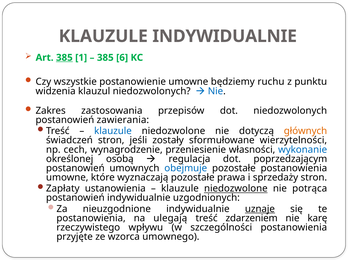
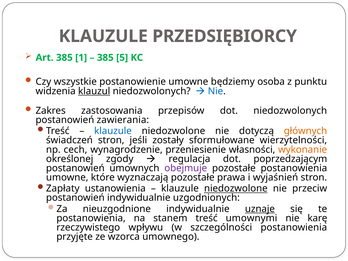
KLAUZULE INDYWIDUALNIE: INDYWIDUALNIE -> PRZEDSIĘBIORCY
385 at (64, 58) underline: present -> none
6: 6 -> 5
ruchu: ruchu -> osoba
klauzul underline: none -> present
wykonanie colour: blue -> orange
osobą: osobą -> zgody
obejmuje colour: blue -> purple
sprzedaży: sprzedaży -> wyjaśnień
potrąca: potrąca -> przeciw
ulegają: ulegają -> stanem
zdarzeniem: zdarzeniem -> umownymi
